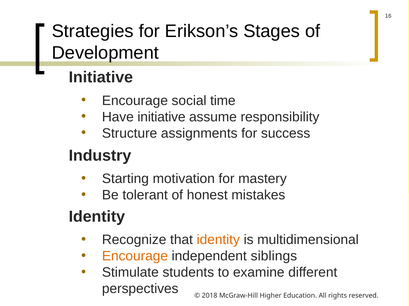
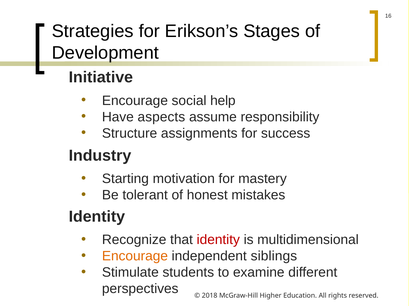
time: time -> help
Have initiative: initiative -> aspects
identity at (218, 240) colour: orange -> red
